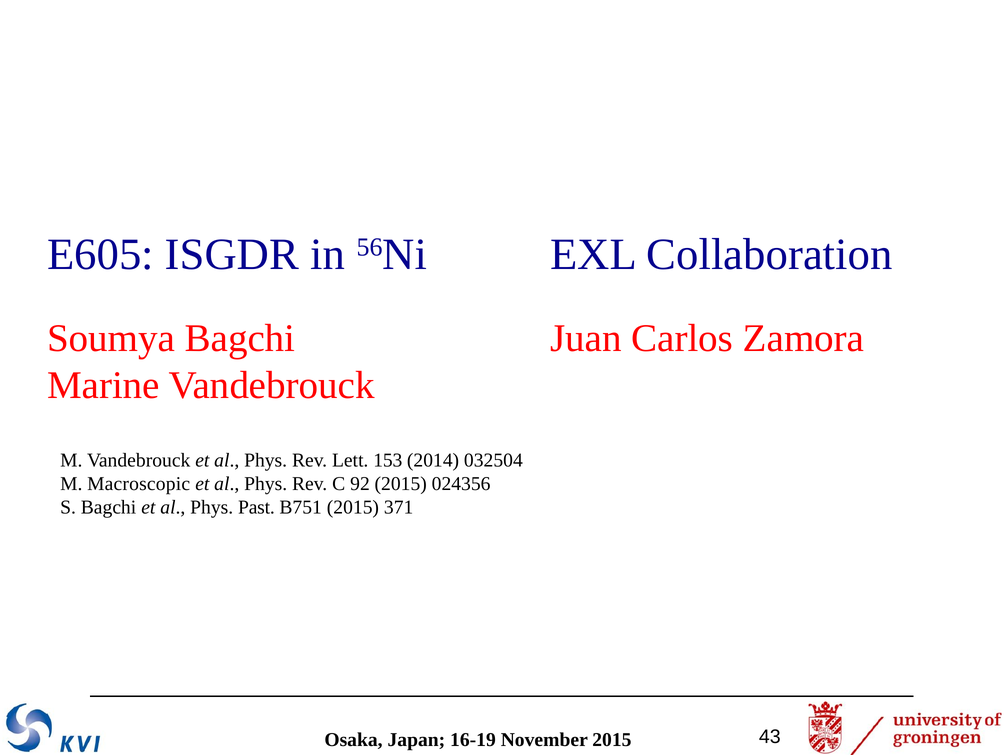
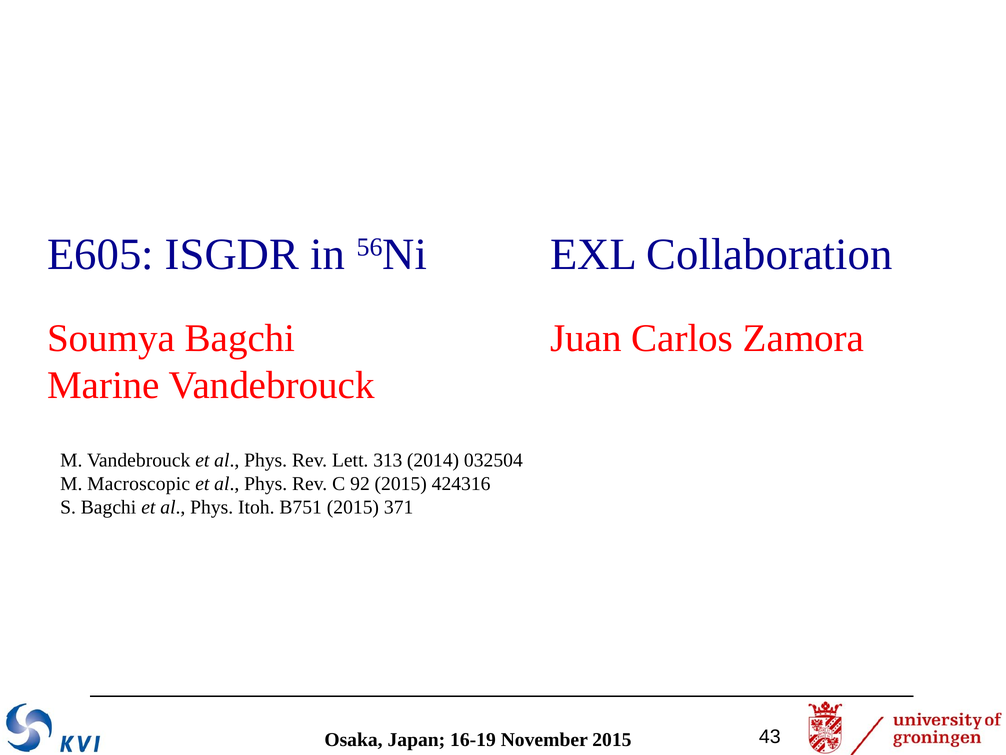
153: 153 -> 313
024356: 024356 -> 424316
Past: Past -> Itoh
